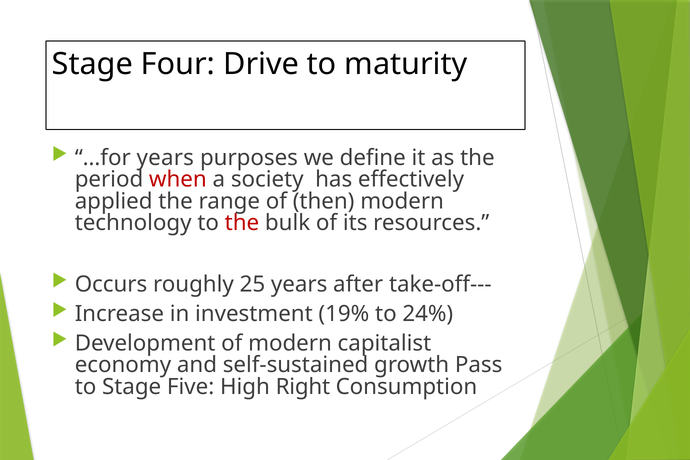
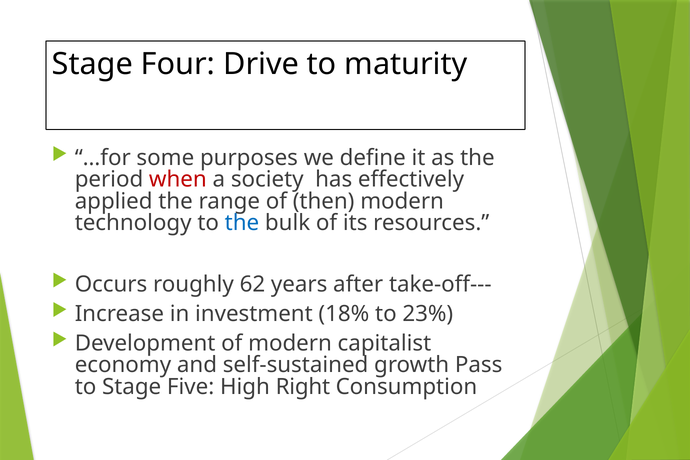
…for years: years -> some
the at (242, 223) colour: red -> blue
25: 25 -> 62
19%: 19% -> 18%
24%: 24% -> 23%
